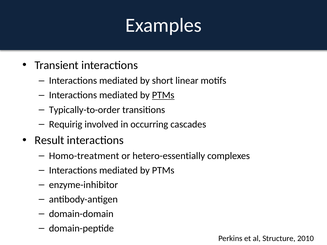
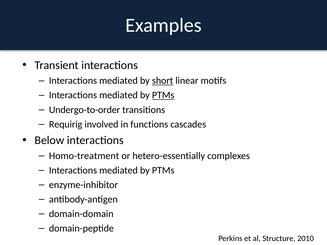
short underline: none -> present
Typically-to-order: Typically-to-order -> Undergo-to-order
occurring: occurring -> functions
Result: Result -> Below
